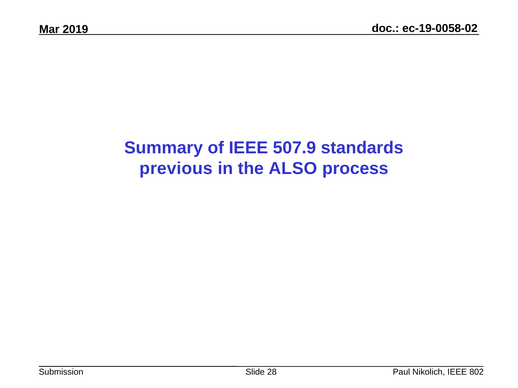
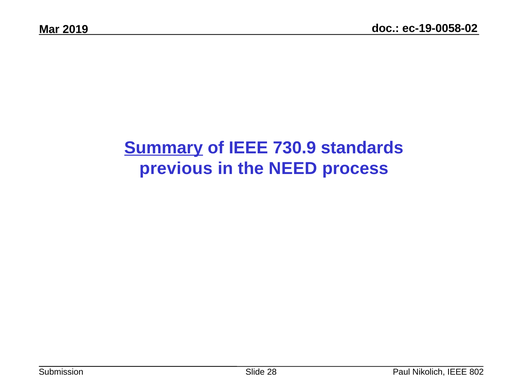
Summary underline: none -> present
507.9: 507.9 -> 730.9
ALSO: ALSO -> NEED
